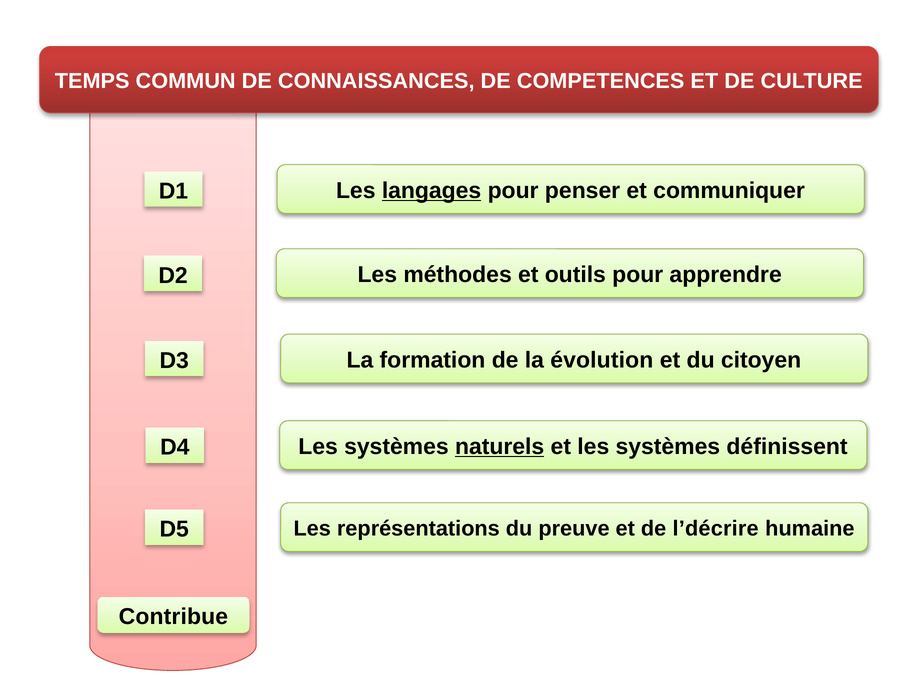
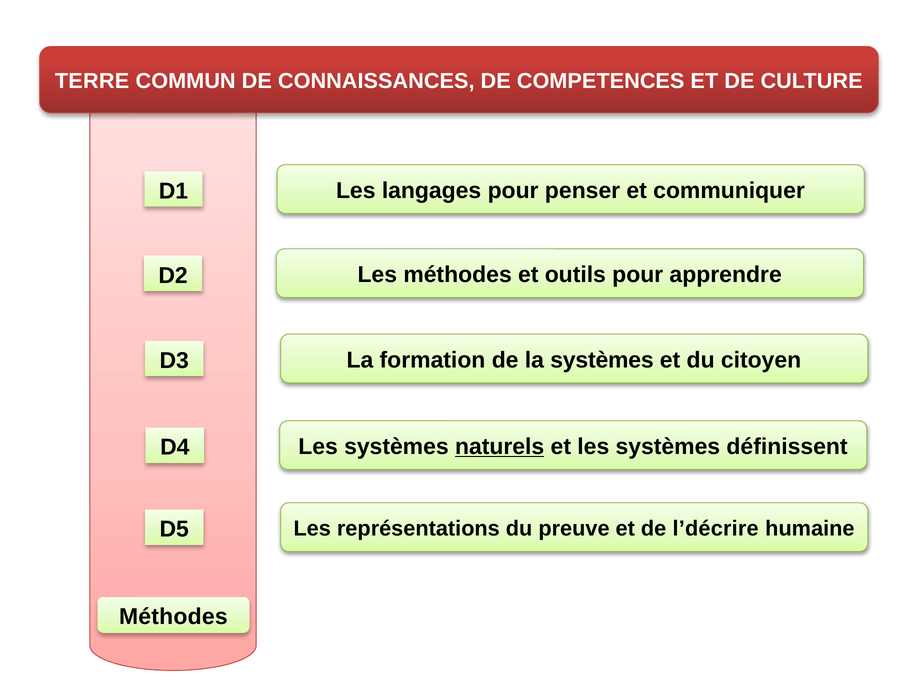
TEMPS: TEMPS -> TERRE
langages underline: present -> none
la évolution: évolution -> systèmes
Contribue at (173, 617): Contribue -> Méthodes
